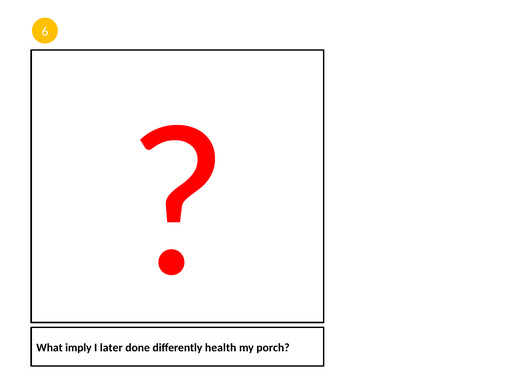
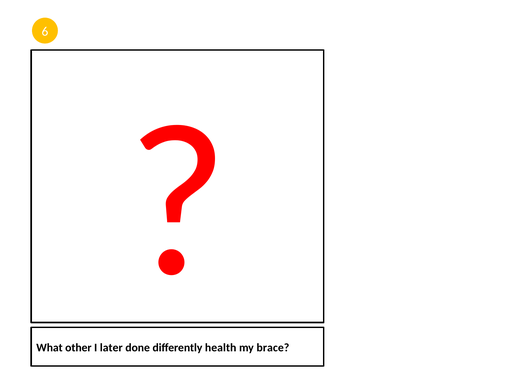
imply: imply -> other
porch: porch -> brace
